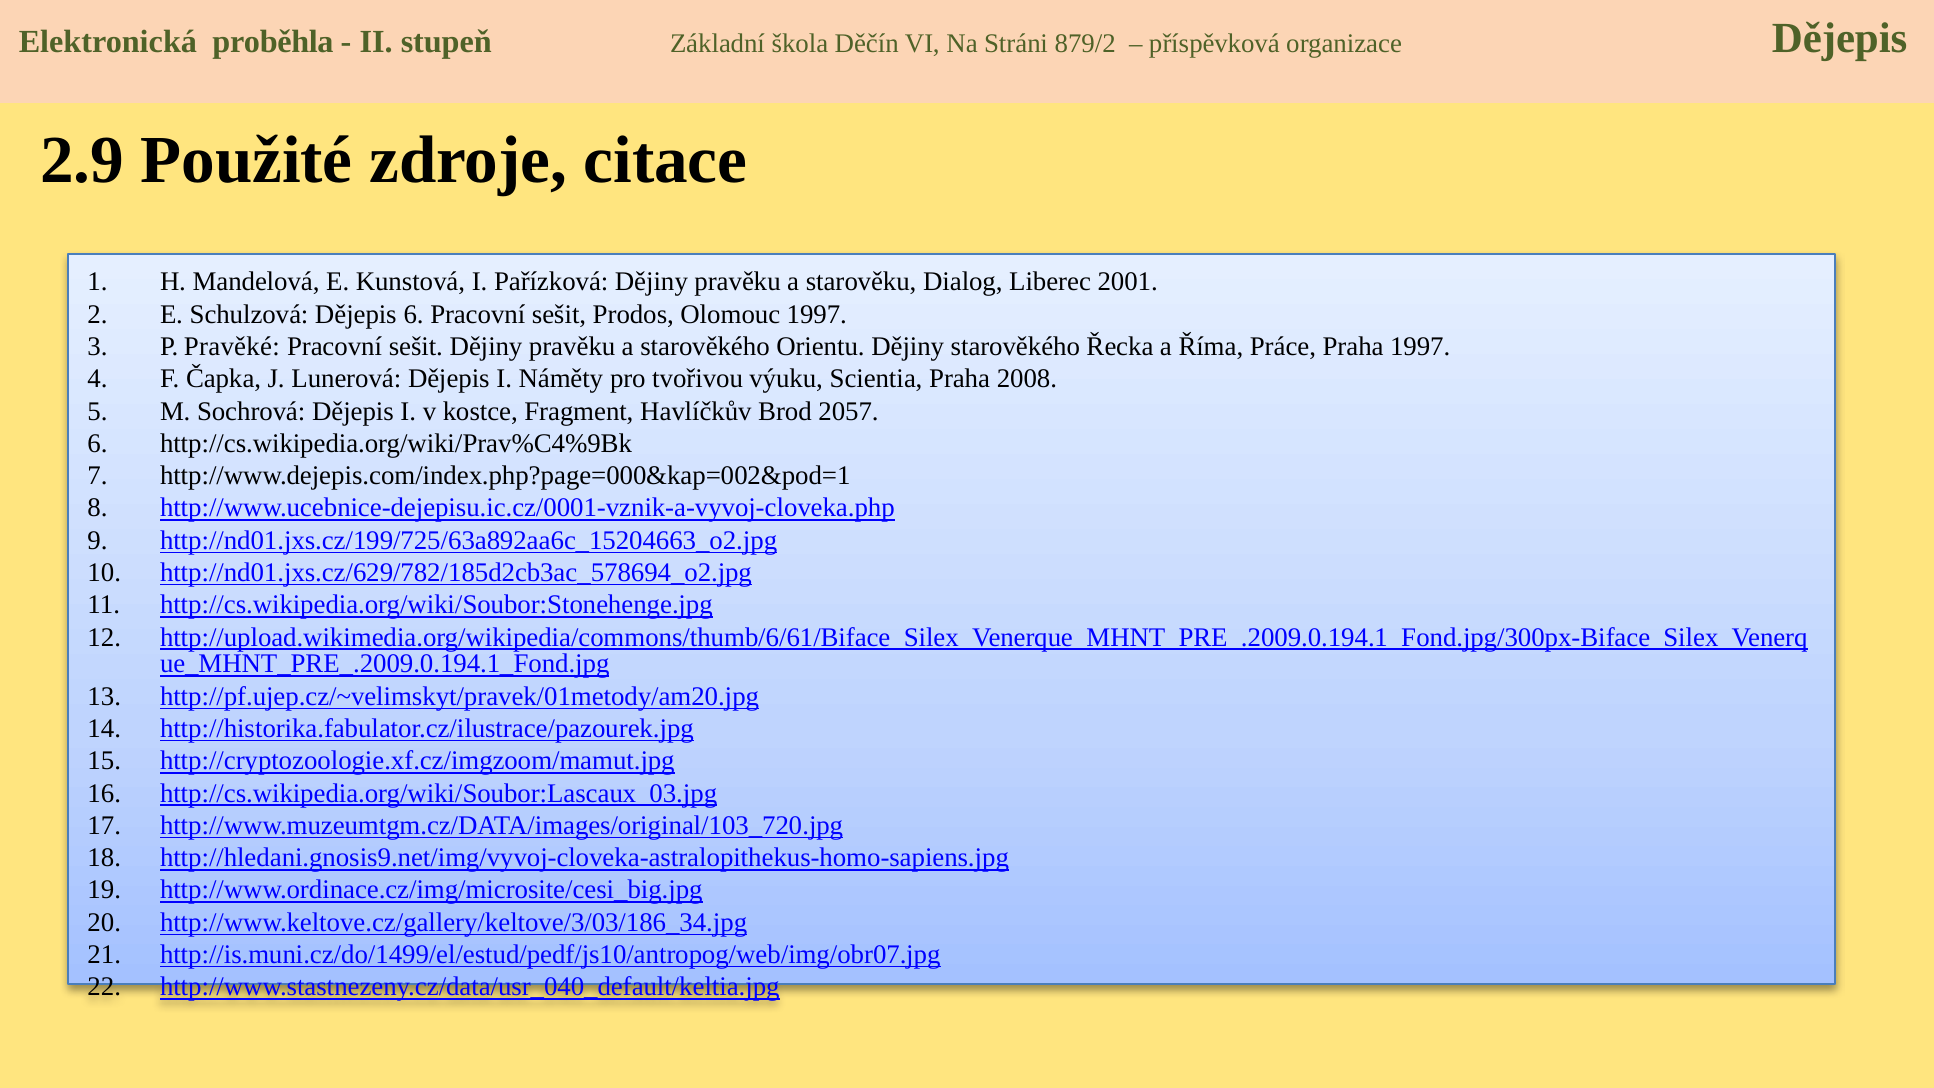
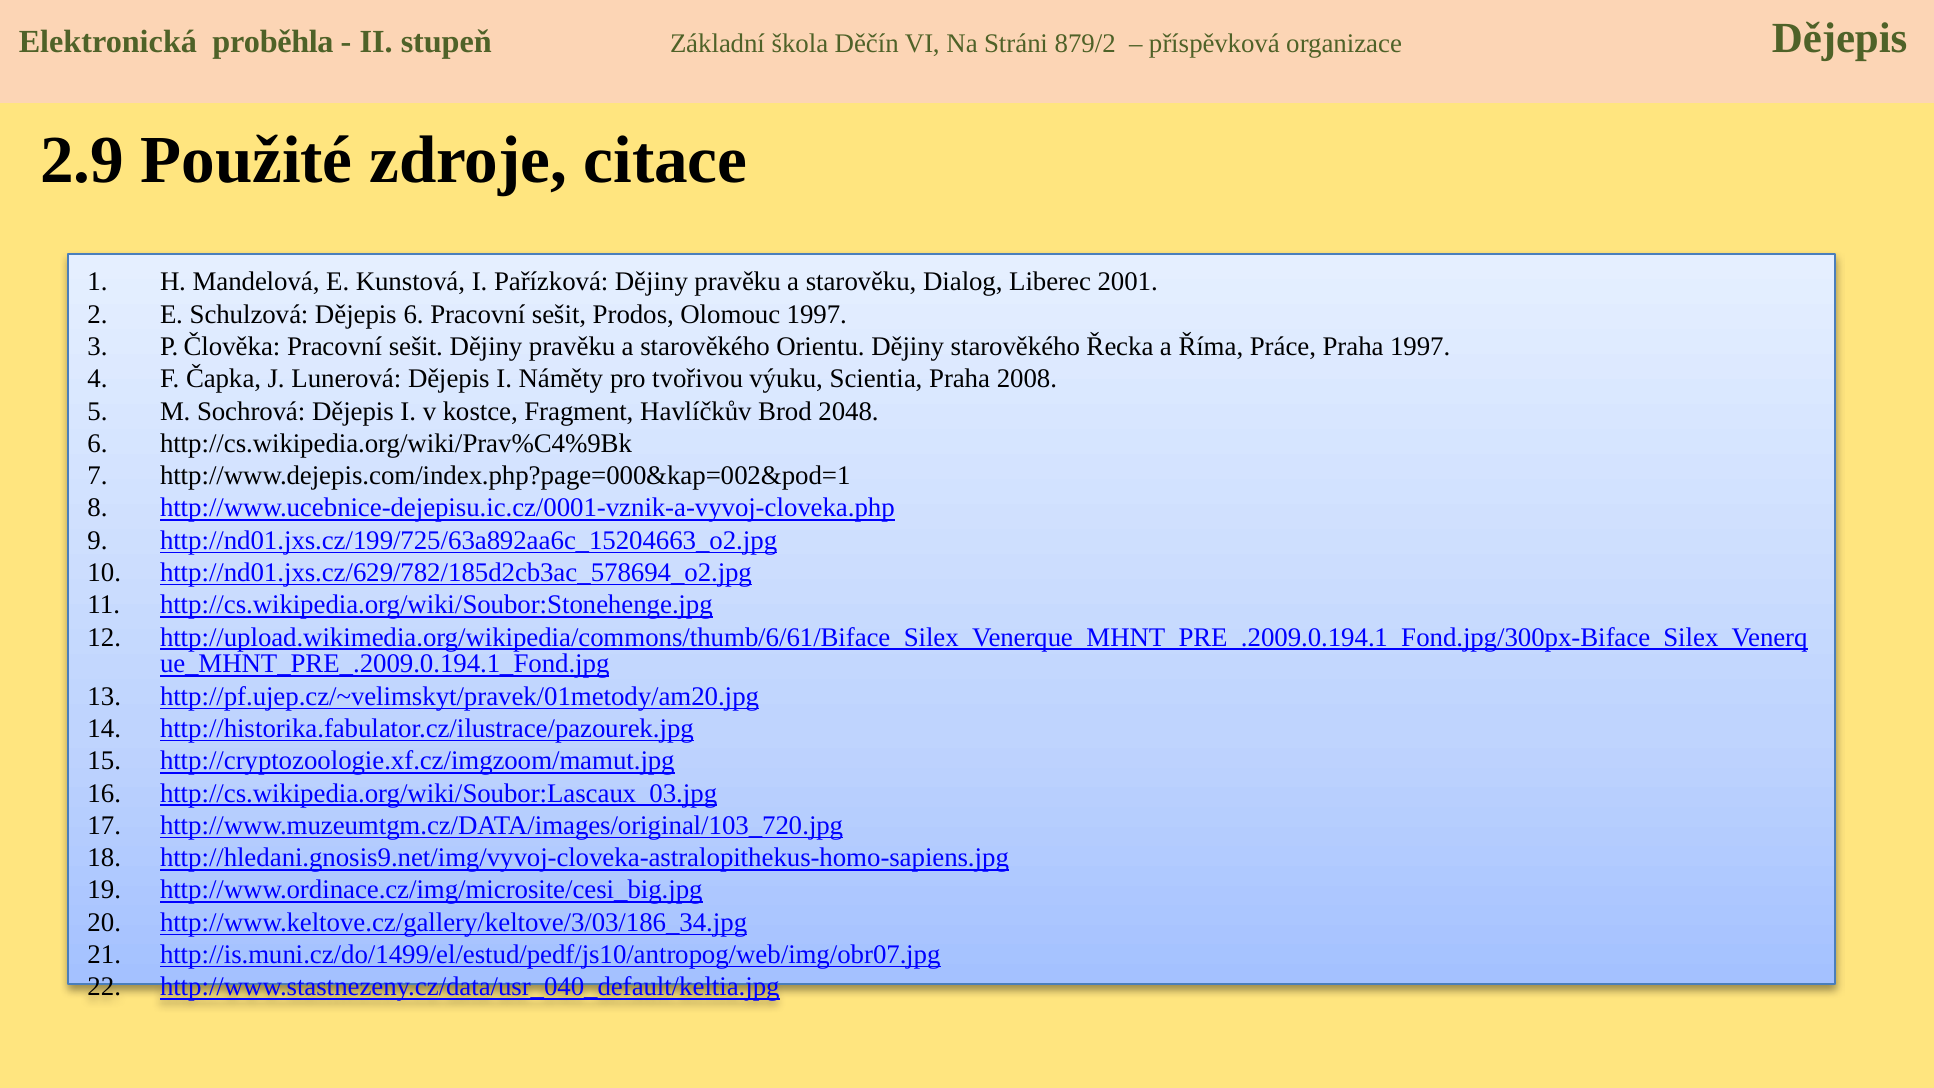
Pravěké: Pravěké -> Člověka
2057: 2057 -> 2048
